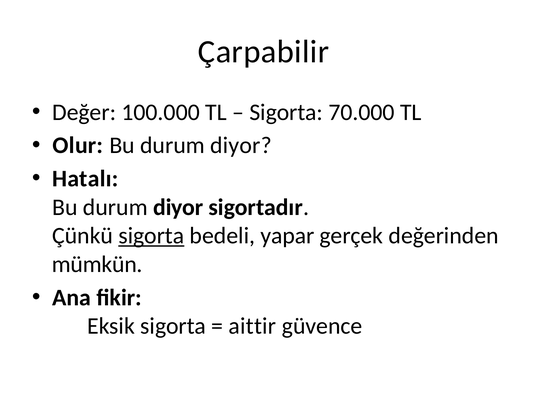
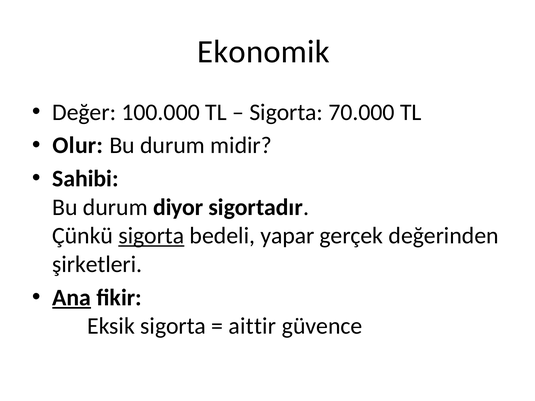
Çarpabilir: Çarpabilir -> Ekonomik
diyor at (241, 146): diyor -> midir
Hatalı: Hatalı -> Sahibi
mümkün: mümkün -> şirketleri
Ana underline: none -> present
